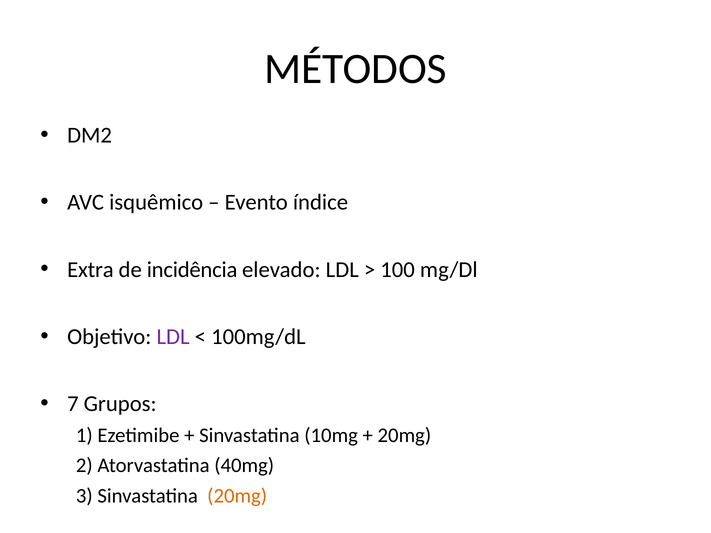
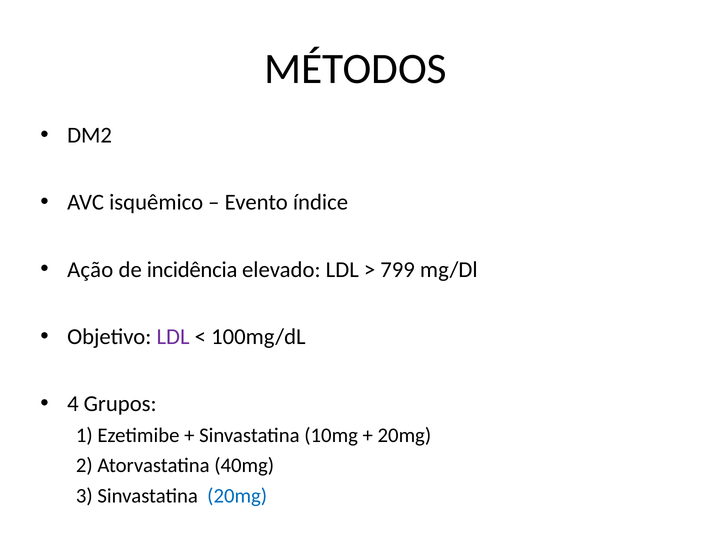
Extra: Extra -> Ação
100: 100 -> 799
7: 7 -> 4
20mg at (237, 496) colour: orange -> blue
